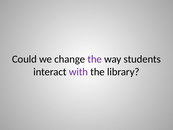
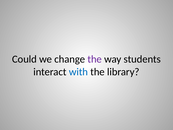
with colour: purple -> blue
